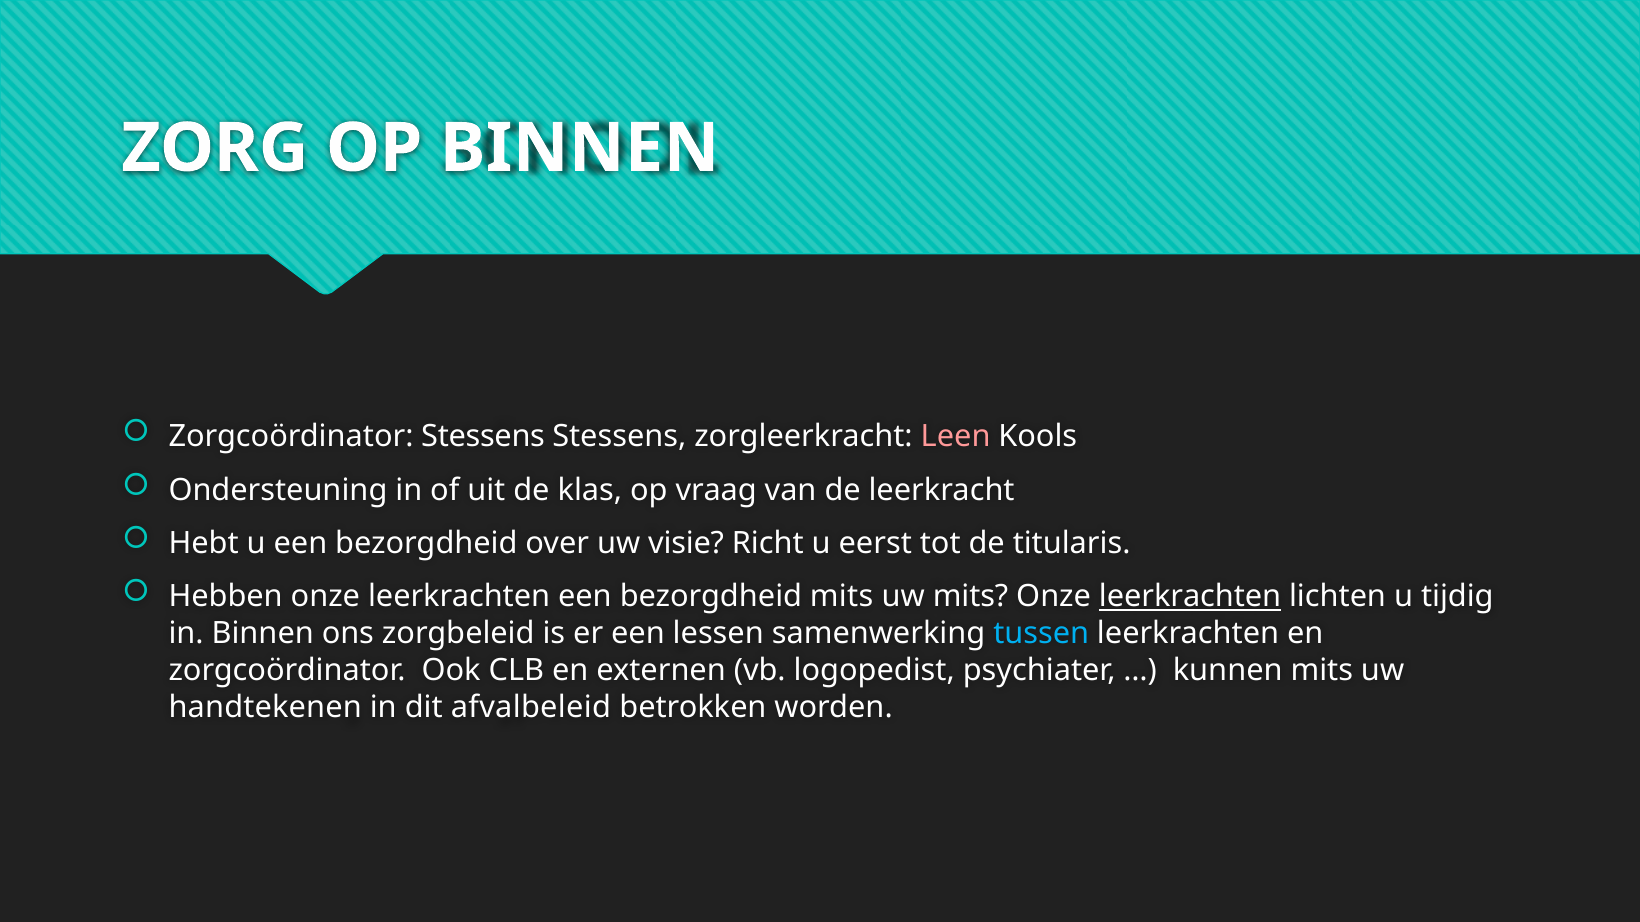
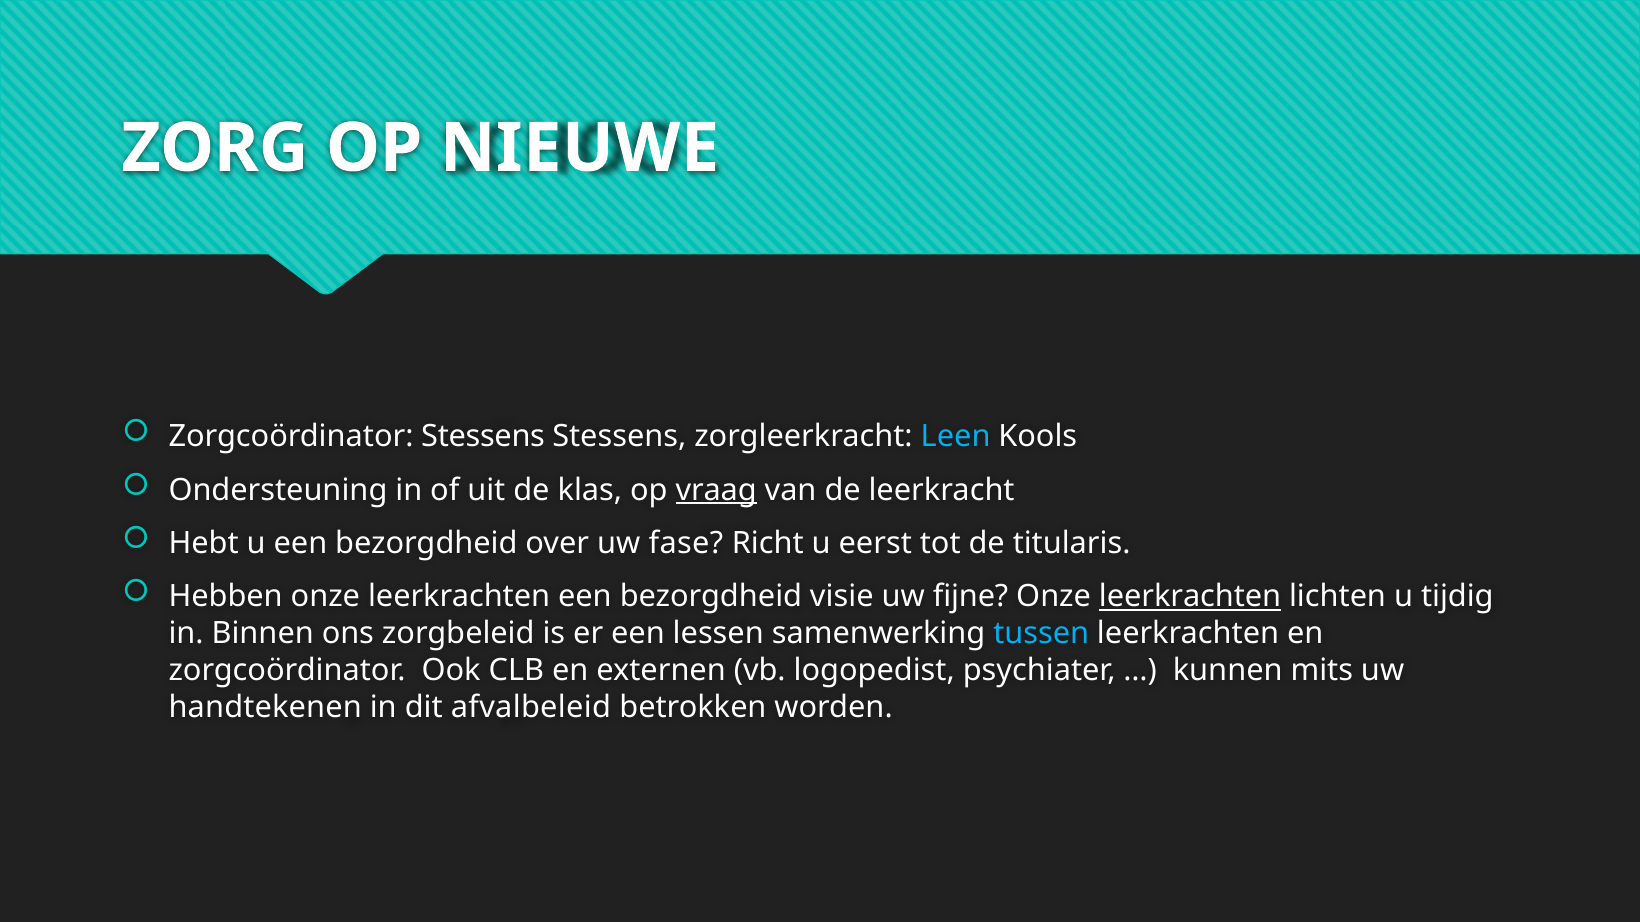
OP BINNEN: BINNEN -> NIEUWE
Leen colour: pink -> light blue
vraag underline: none -> present
visie: visie -> fase
bezorgdheid mits: mits -> visie
uw mits: mits -> fijne
